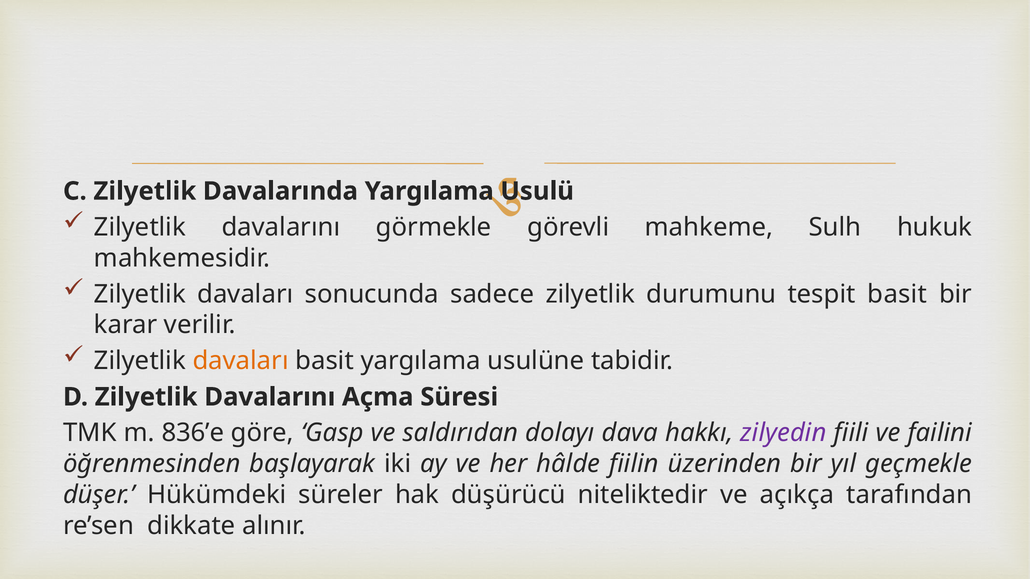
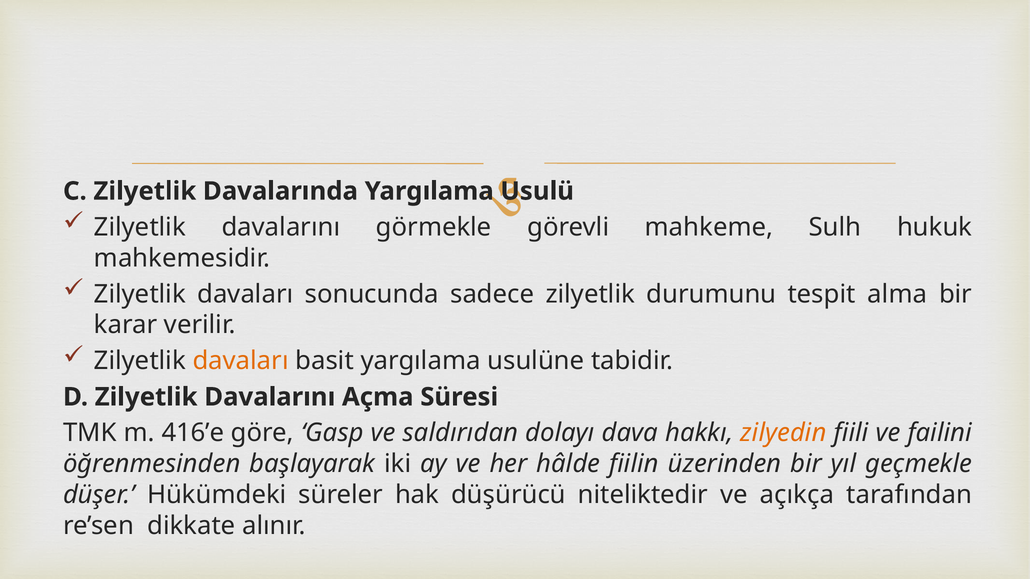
tespit basit: basit -> alma
836’e: 836’e -> 416’e
zilyedin colour: purple -> orange
